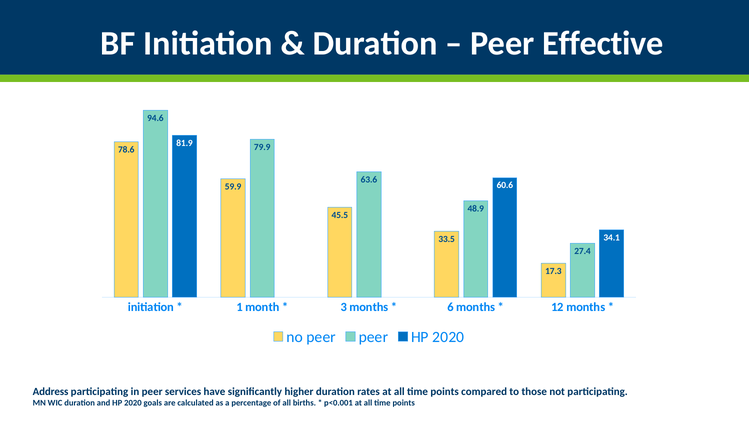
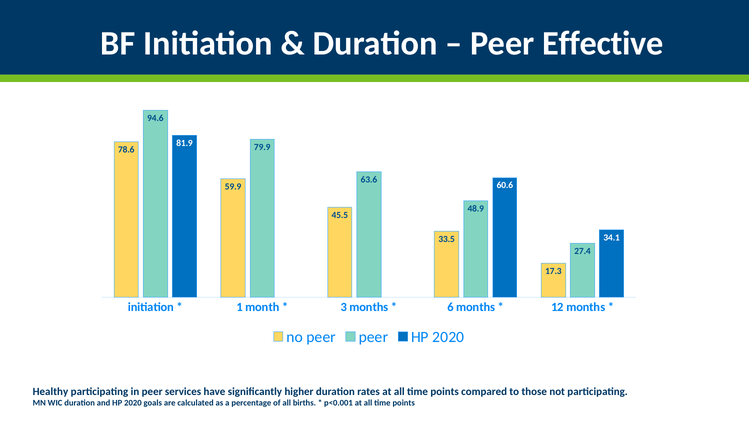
Address: Address -> Healthy
